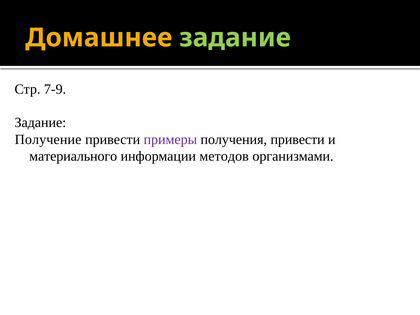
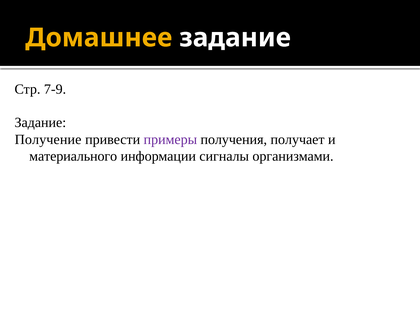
задание at (235, 38) colour: light green -> white
получения привести: привести -> получает
методов: методов -> сигналы
